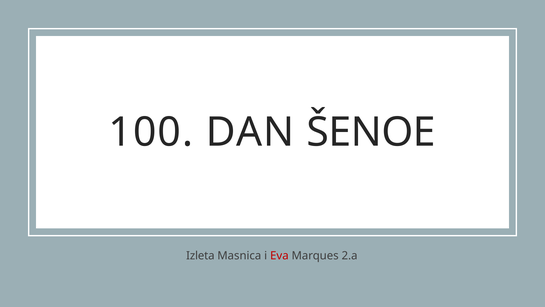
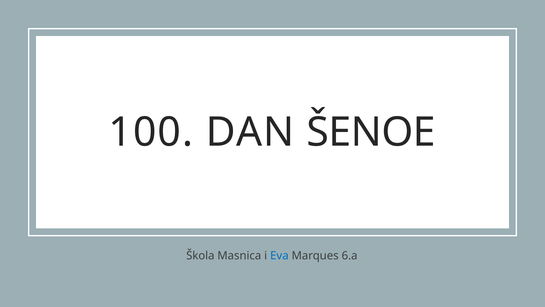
Izleta: Izleta -> Škola
Eva colour: red -> blue
2.a: 2.a -> 6.a
